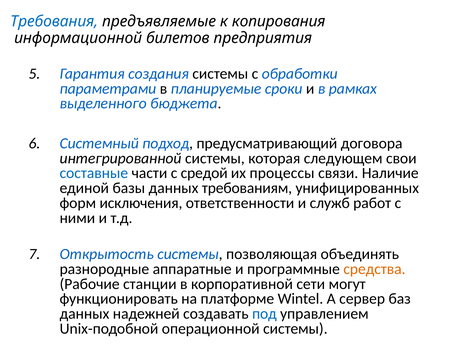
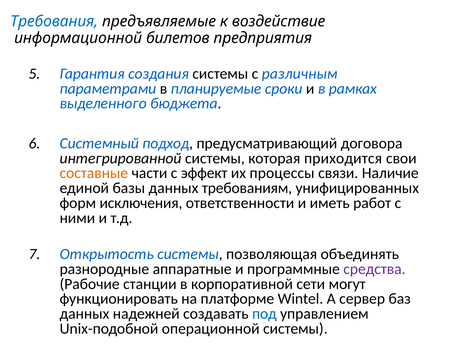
копирования: копирования -> воздействие
обработки: обработки -> различным
следующем: следующем -> приходится
составные colour: blue -> orange
средой: средой -> эффект
служб: служб -> иметь
средства colour: orange -> purple
